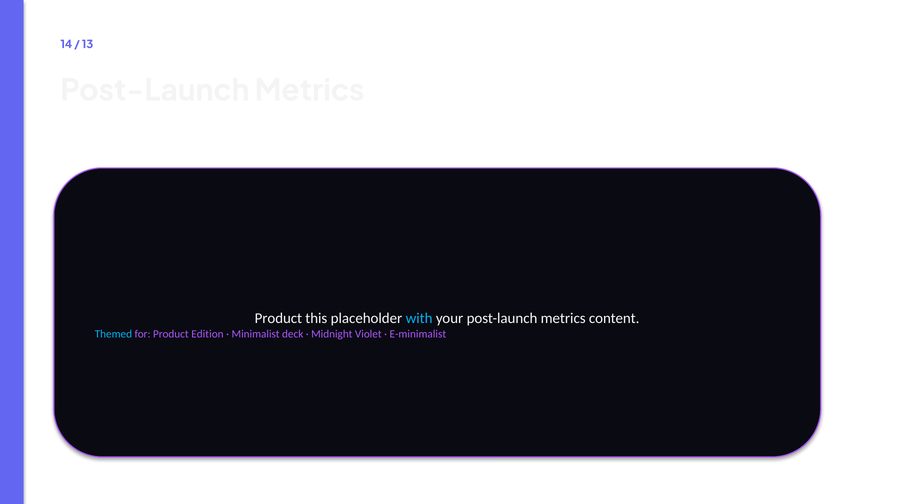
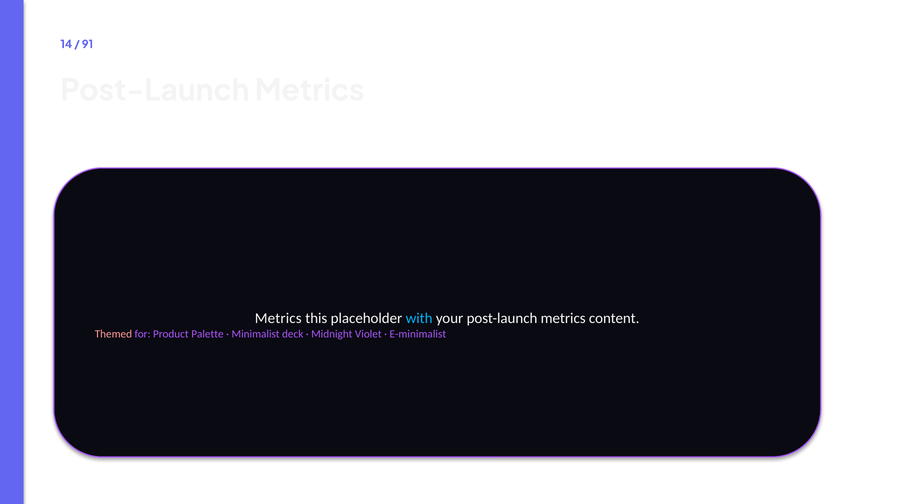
13: 13 -> 91
Product at (278, 319): Product -> Metrics
Themed colour: light blue -> pink
Edition: Edition -> Palette
